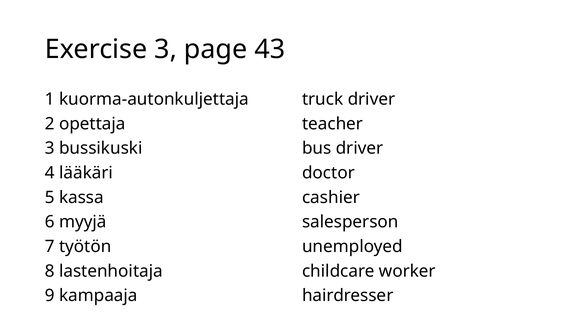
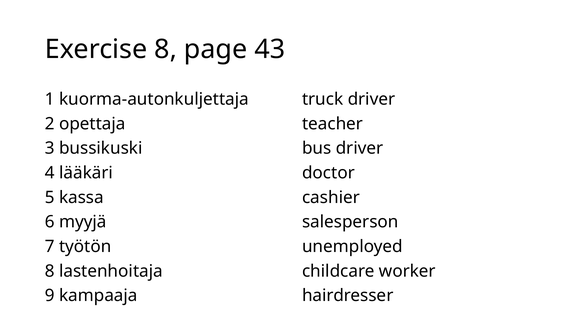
Exercise 3: 3 -> 8
